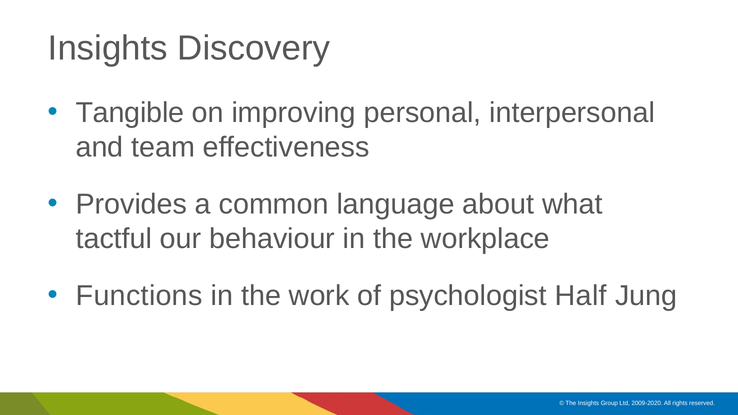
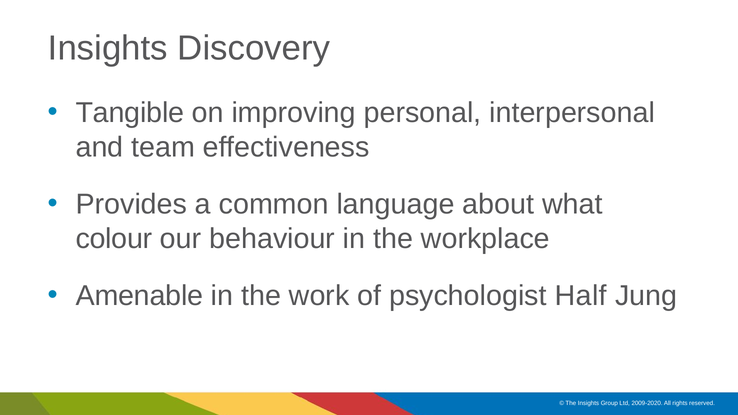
tactful: tactful -> colour
Functions: Functions -> Amenable
